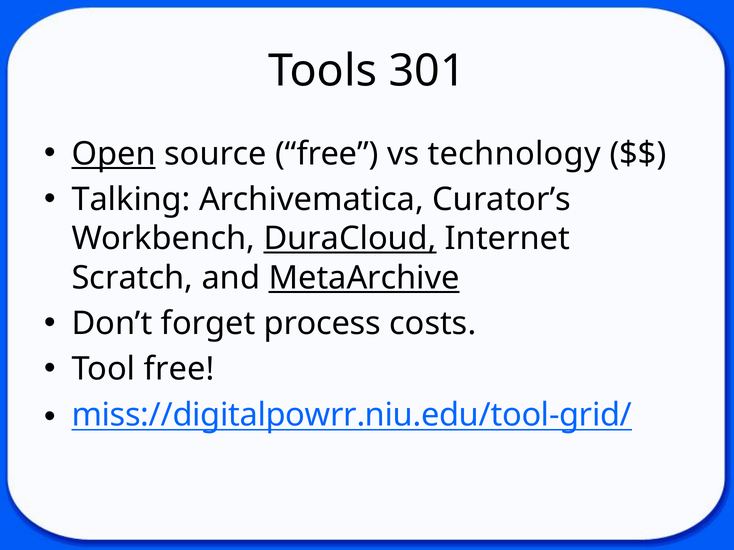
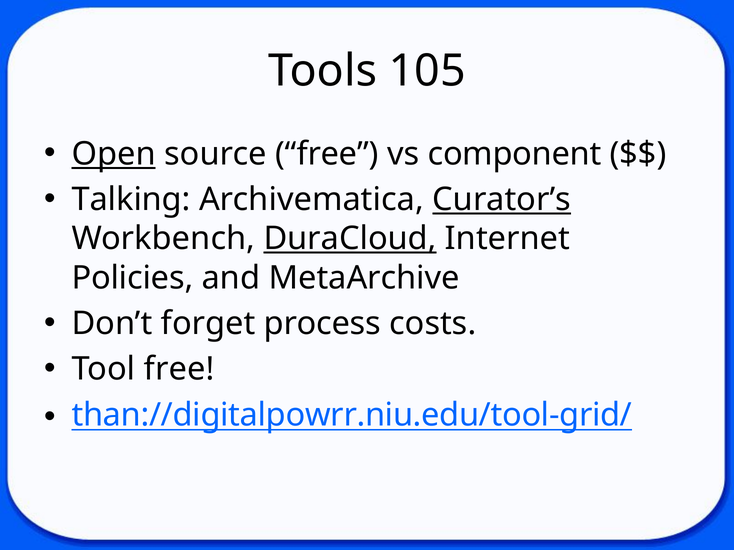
301: 301 -> 105
technology: technology -> component
Curator’s underline: none -> present
Scratch: Scratch -> Policies
MetaArchive underline: present -> none
miss://digitalpowrr.niu.edu/tool-grid/: miss://digitalpowrr.niu.edu/tool-grid/ -> than://digitalpowrr.niu.edu/tool-grid/
